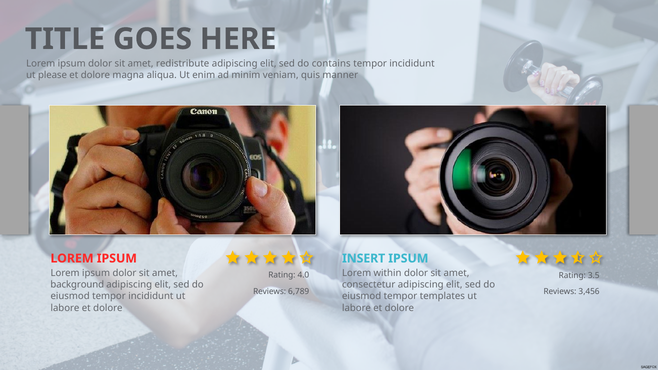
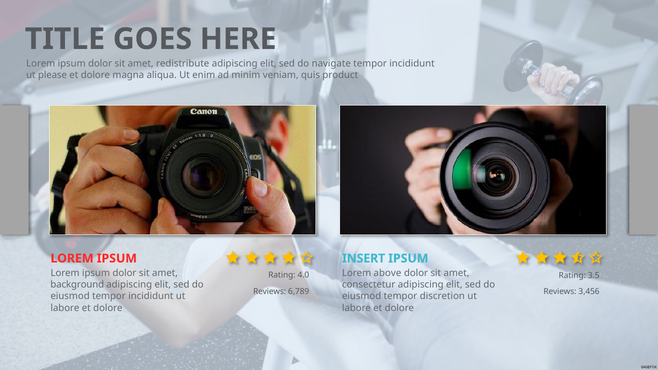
contains: contains -> navigate
manner: manner -> product
within: within -> above
templates: templates -> discretion
